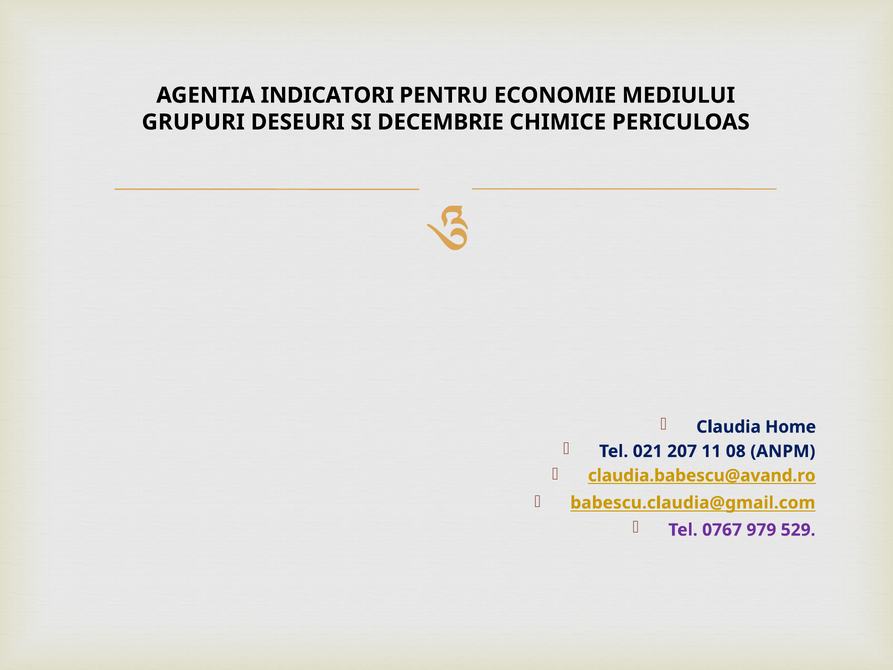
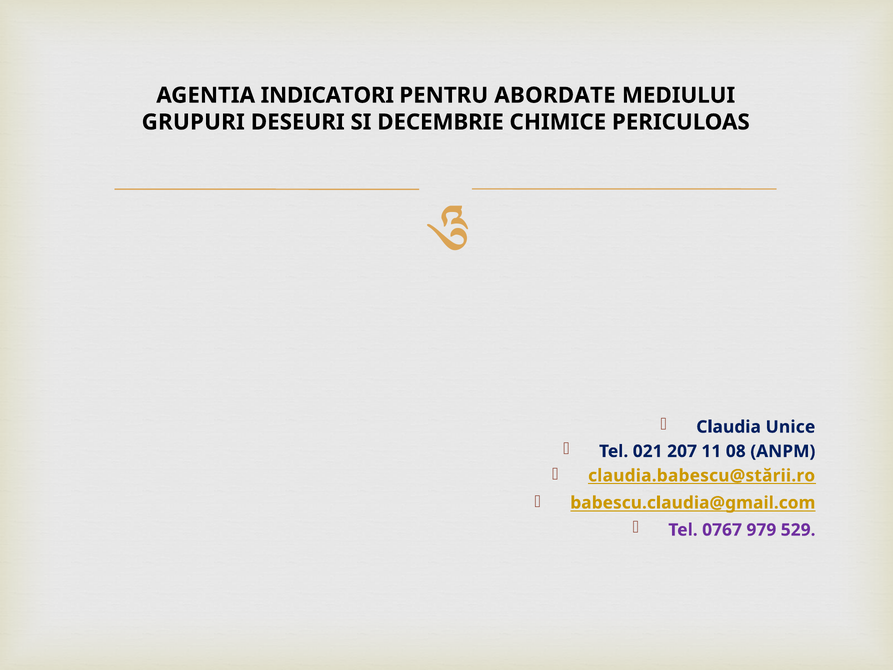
ECONOMIE: ECONOMIE -> ABORDATE
Home: Home -> Unice
claudia.babescu@avand.ro: claudia.babescu@avand.ro -> claudia.babescu@stării.ro
